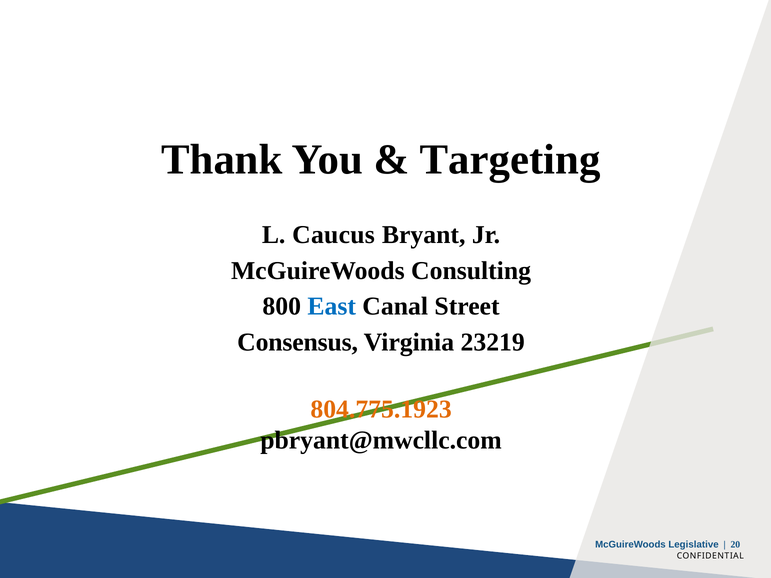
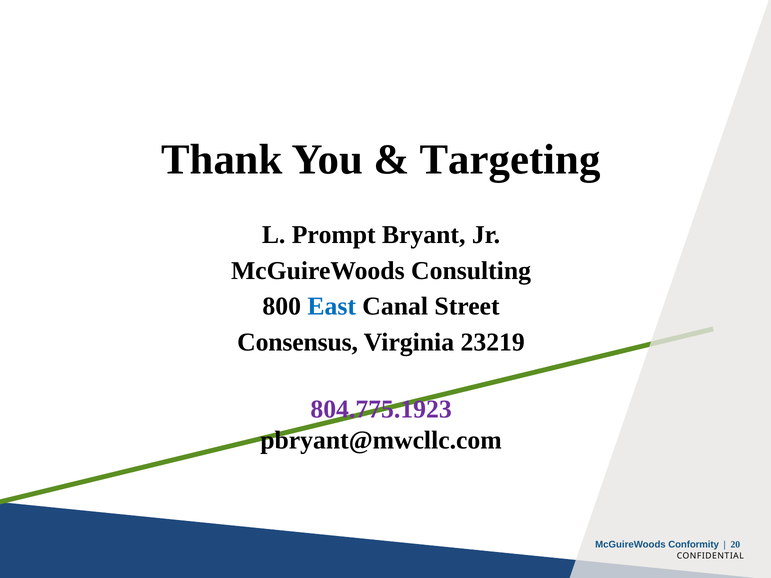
Caucus: Caucus -> Prompt
804.775.1923 colour: orange -> purple
Legislative: Legislative -> Conformity
